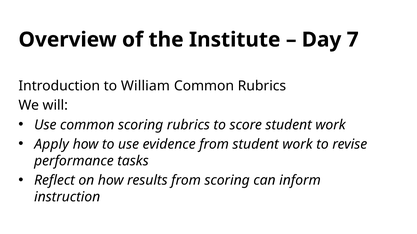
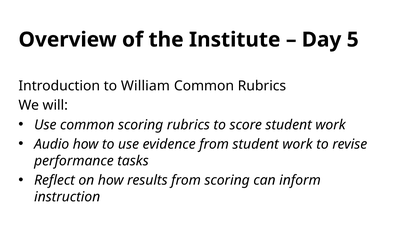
7: 7 -> 5
Apply: Apply -> Audio
